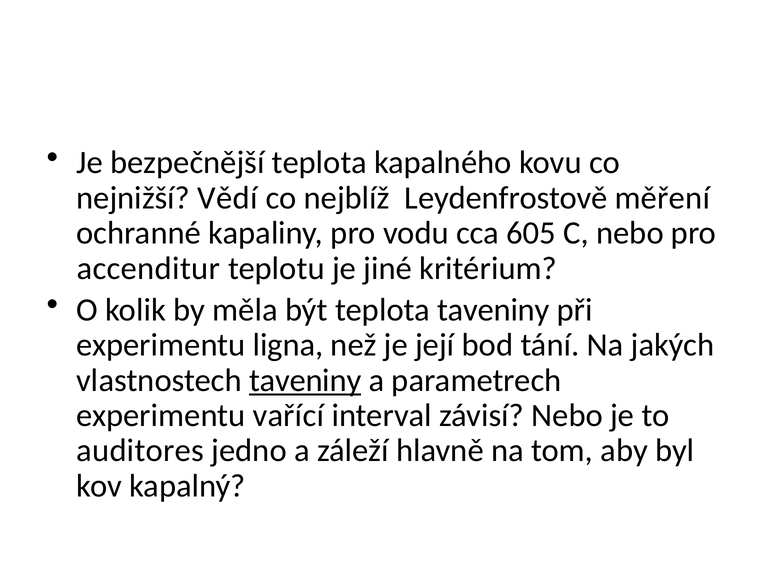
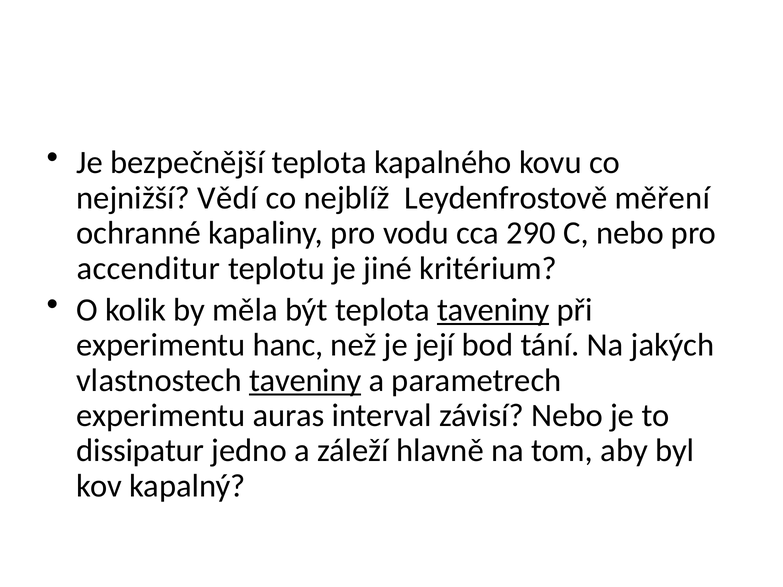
605: 605 -> 290
taveniny at (493, 310) underline: none -> present
ligna: ligna -> hanc
vařící: vařící -> auras
auditores: auditores -> dissipatur
